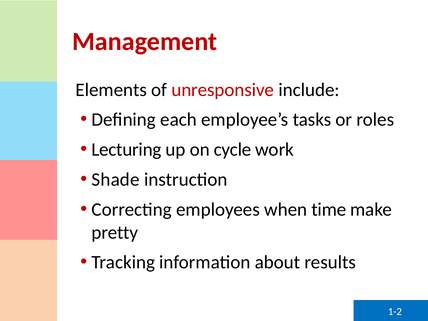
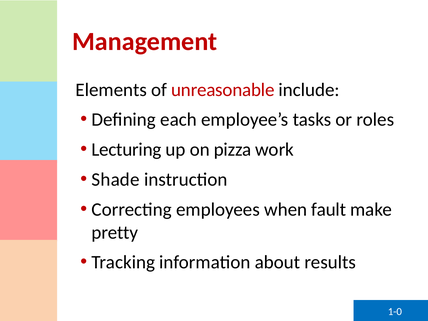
unresponsive: unresponsive -> unreasonable
cycle: cycle -> pizza
time: time -> fault
1-2: 1-2 -> 1-0
